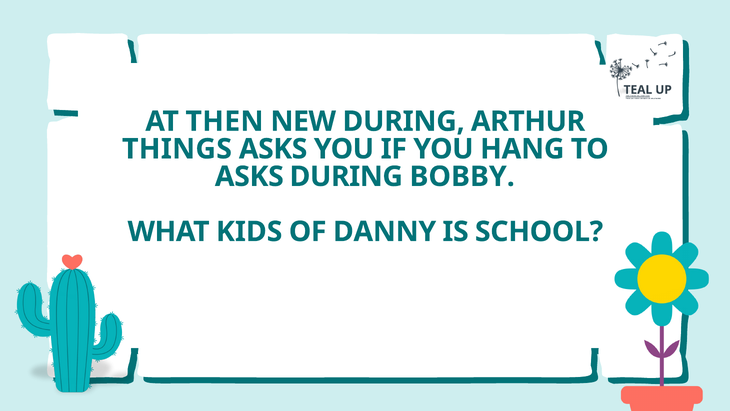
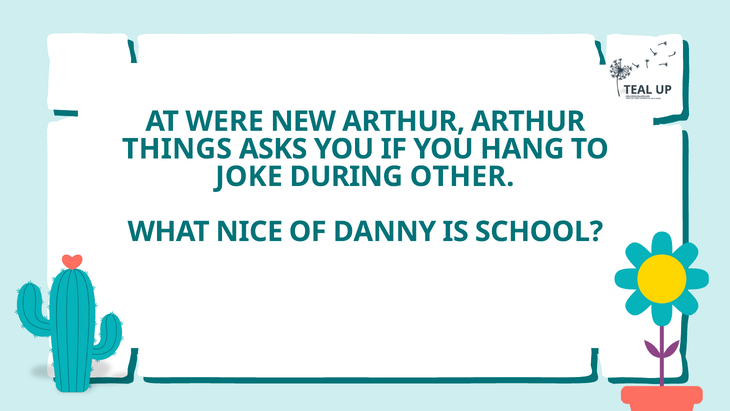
THEN: THEN -> WERE
NEW DURING: DURING -> ARTHUR
ASKS at (249, 176): ASKS -> JOKE
BOBBY: BOBBY -> OTHER
WHAT KIDS: KIDS -> NICE
